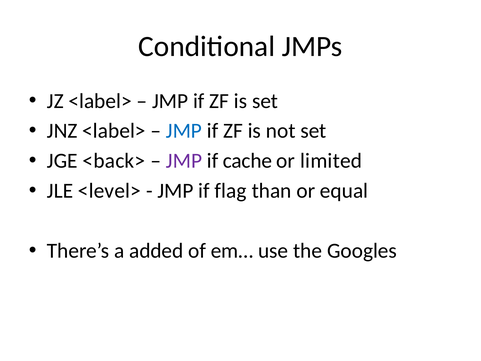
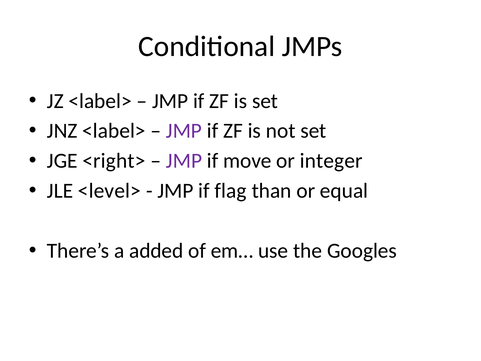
JMP at (184, 131) colour: blue -> purple
<back>: <back> -> <right>
cache: cache -> move
limited: limited -> integer
